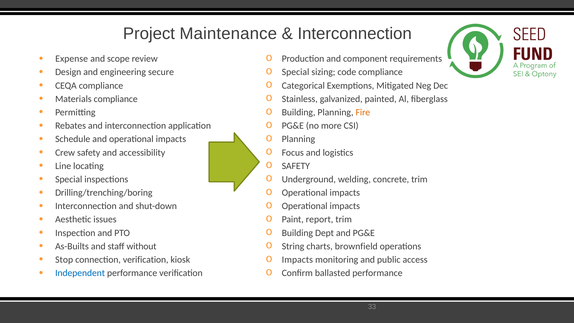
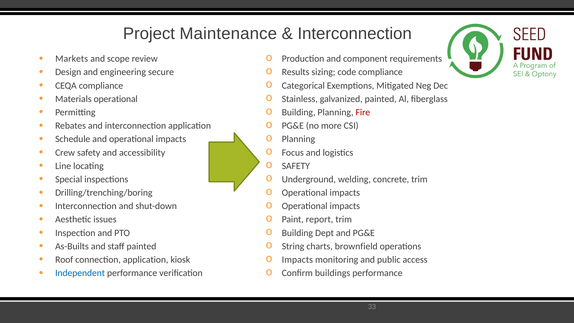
Expense: Expense -> Markets
Special at (296, 72): Special -> Results
Materials compliance: compliance -> operational
Fire colour: orange -> red
staff without: without -> painted
Stop: Stop -> Roof
connection verification: verification -> application
ballasted: ballasted -> buildings
